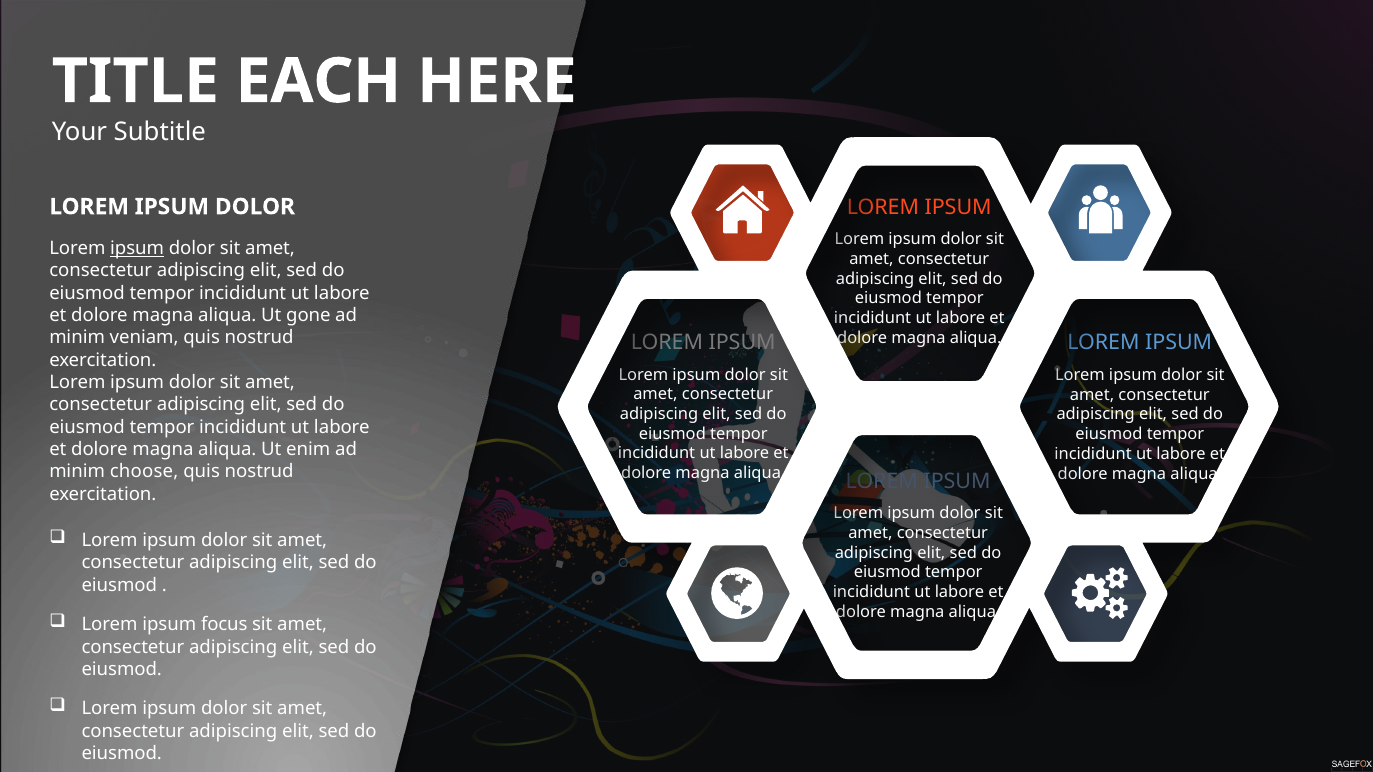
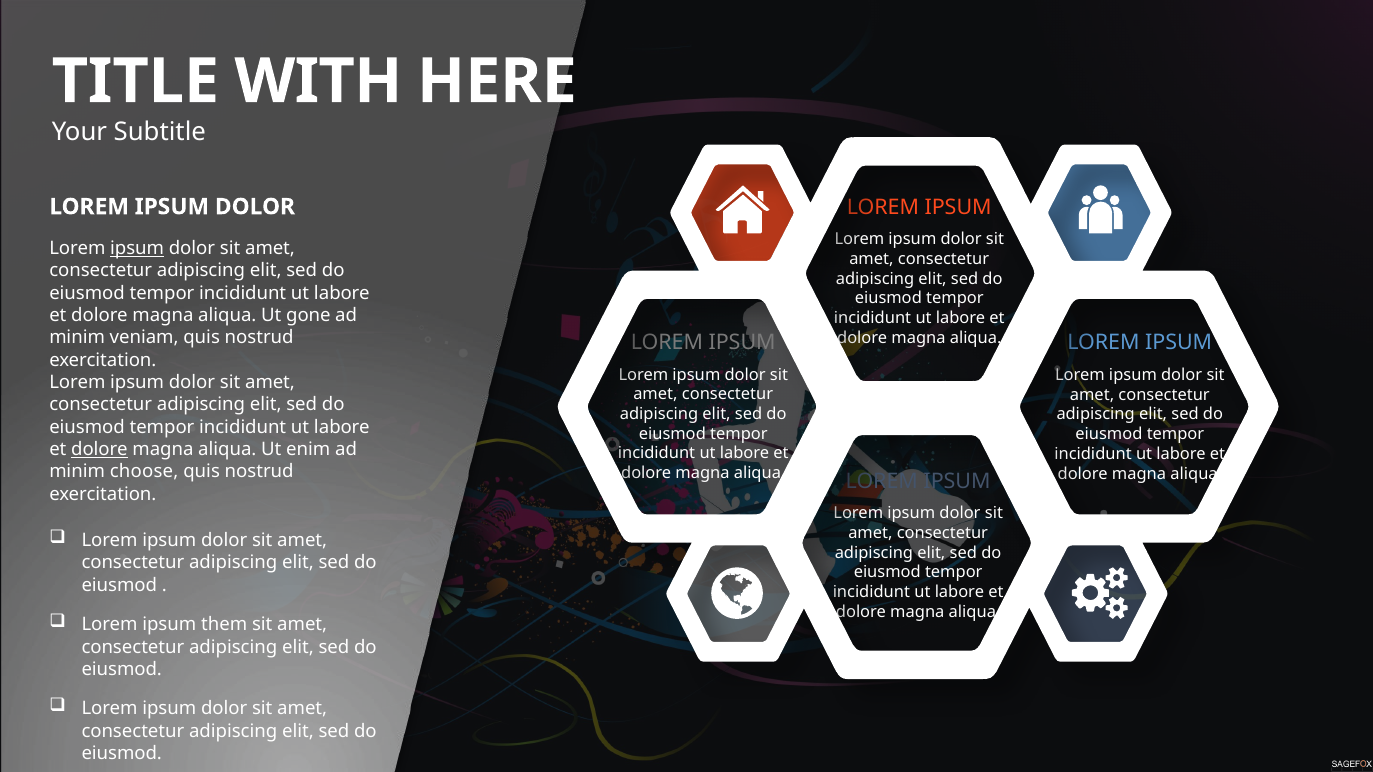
EACH: EACH -> WITH
dolore at (99, 450) underline: none -> present
focus: focus -> them
